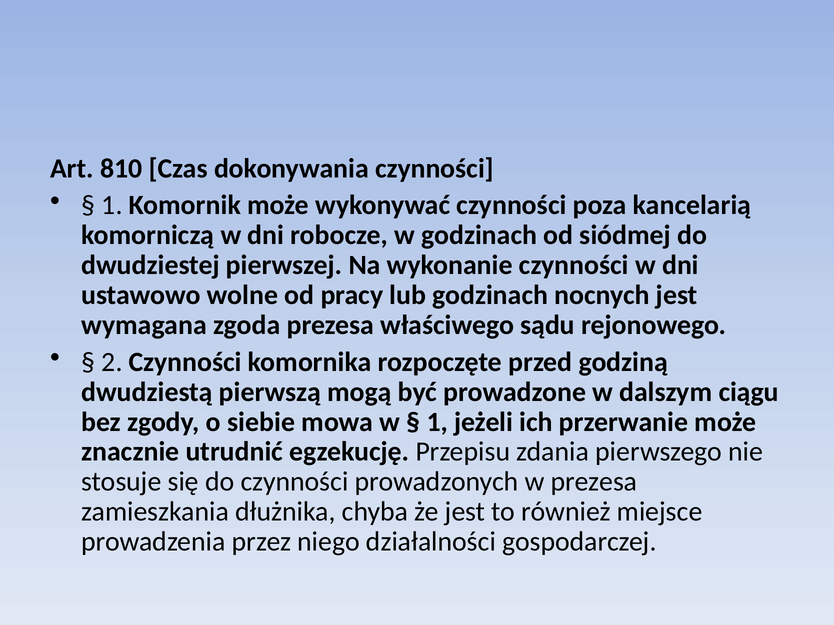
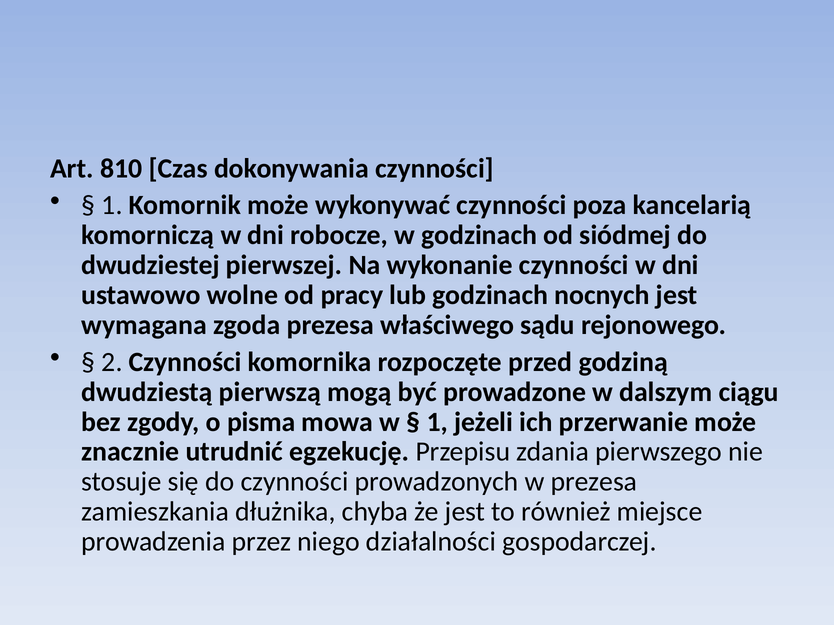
siebie: siebie -> pisma
